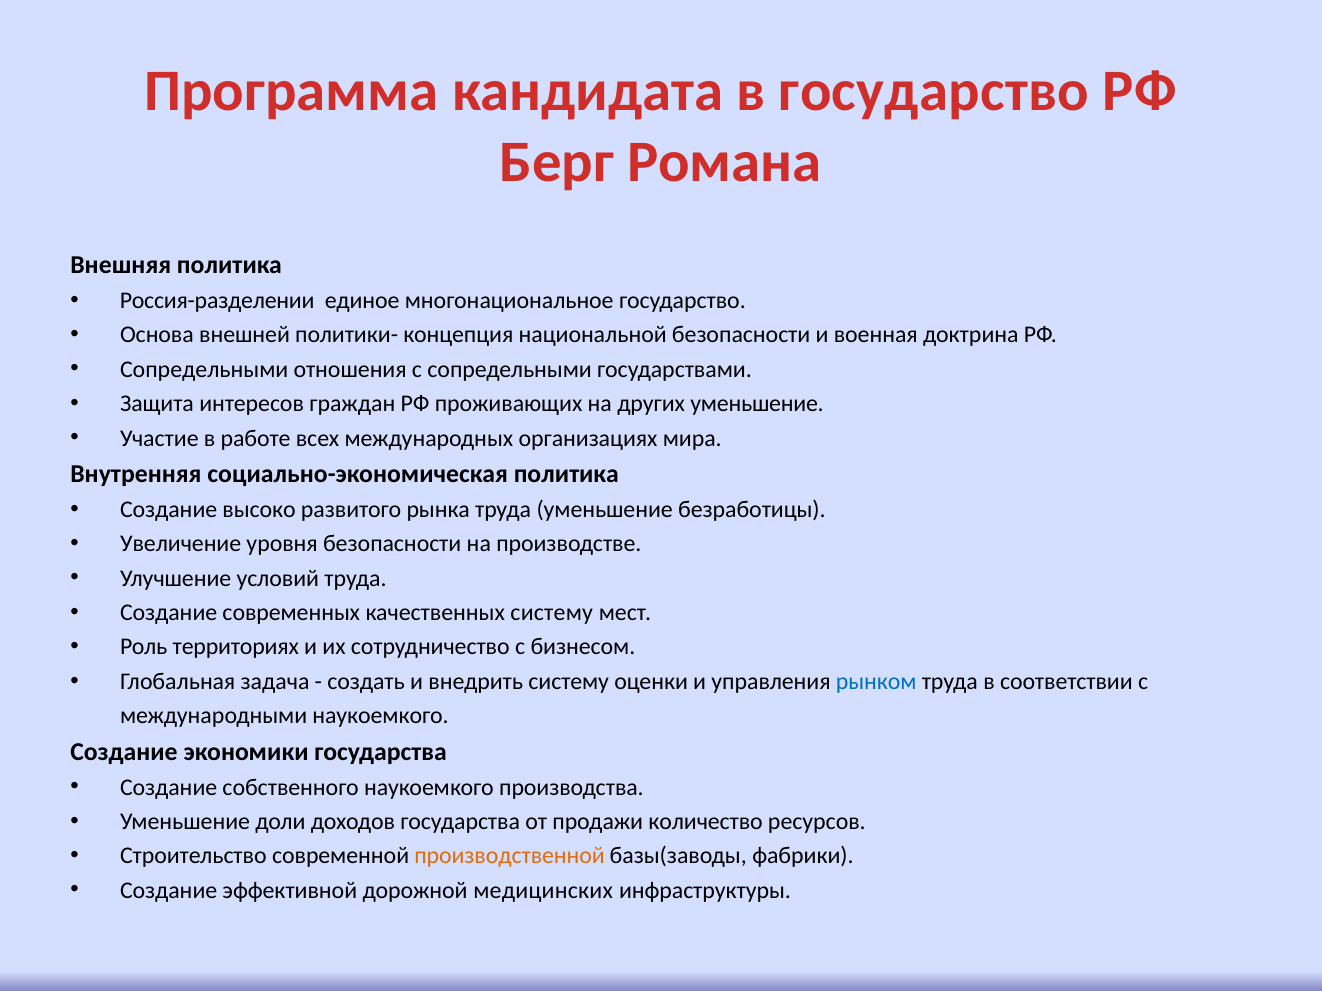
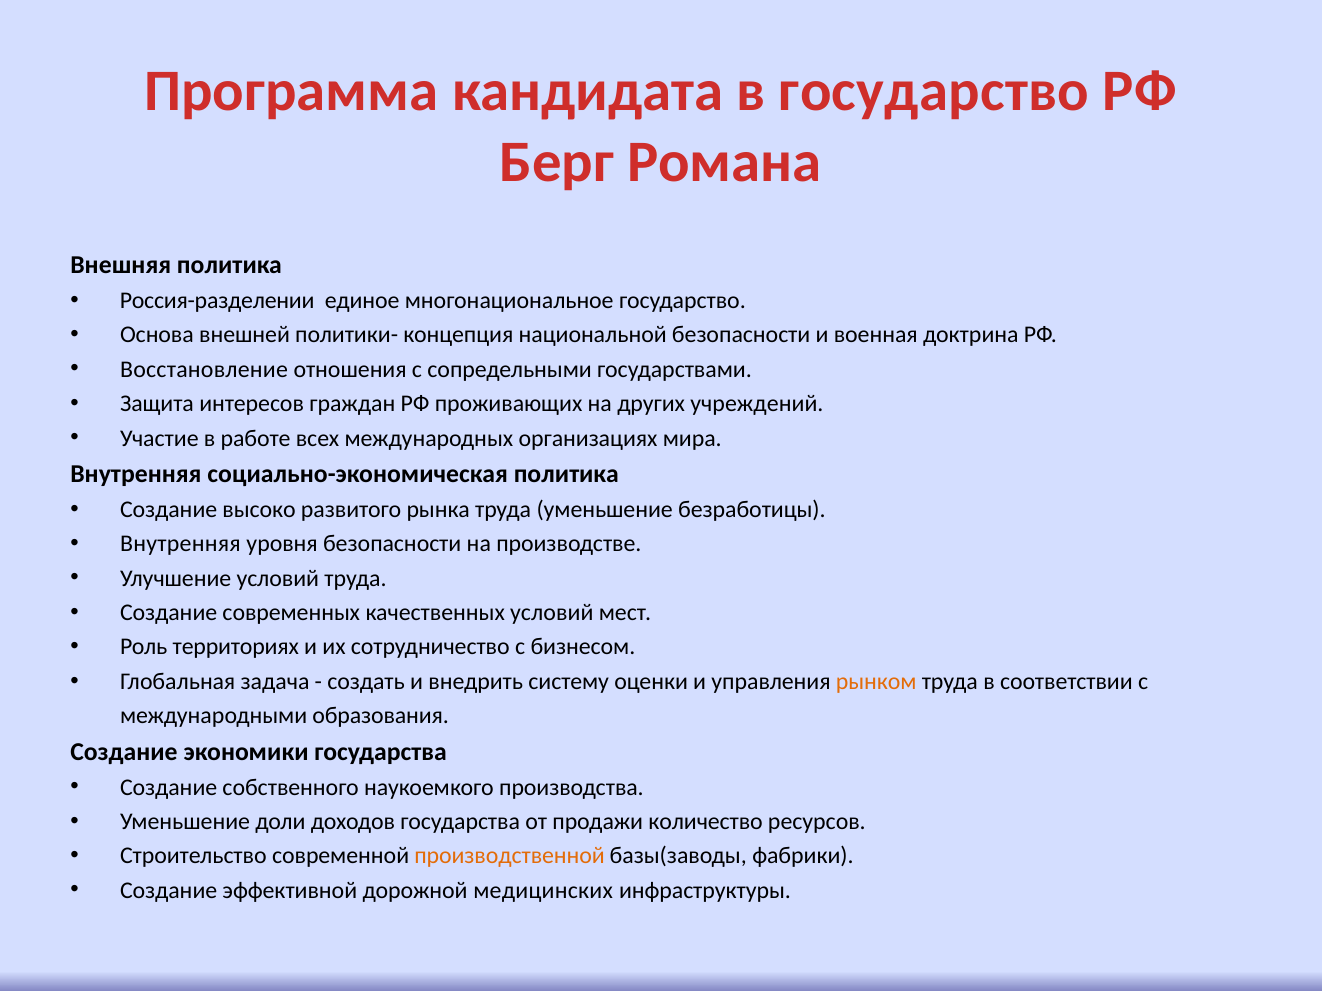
Сопредельными at (204, 370): Сопредельными -> Восстановление
других уменьшение: уменьшение -> учреждений
Увеличение at (181, 544): Увеличение -> Внутренняя
качественных систему: систему -> условий
рынком colour: blue -> orange
международными наукоемкого: наукоемкого -> образования
